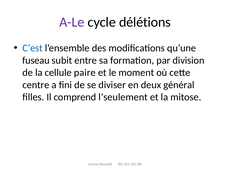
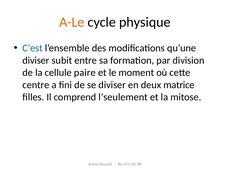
A-Le colour: purple -> orange
délétions: délétions -> physique
fuseau at (36, 61): fuseau -> diviser
général: général -> matrice
